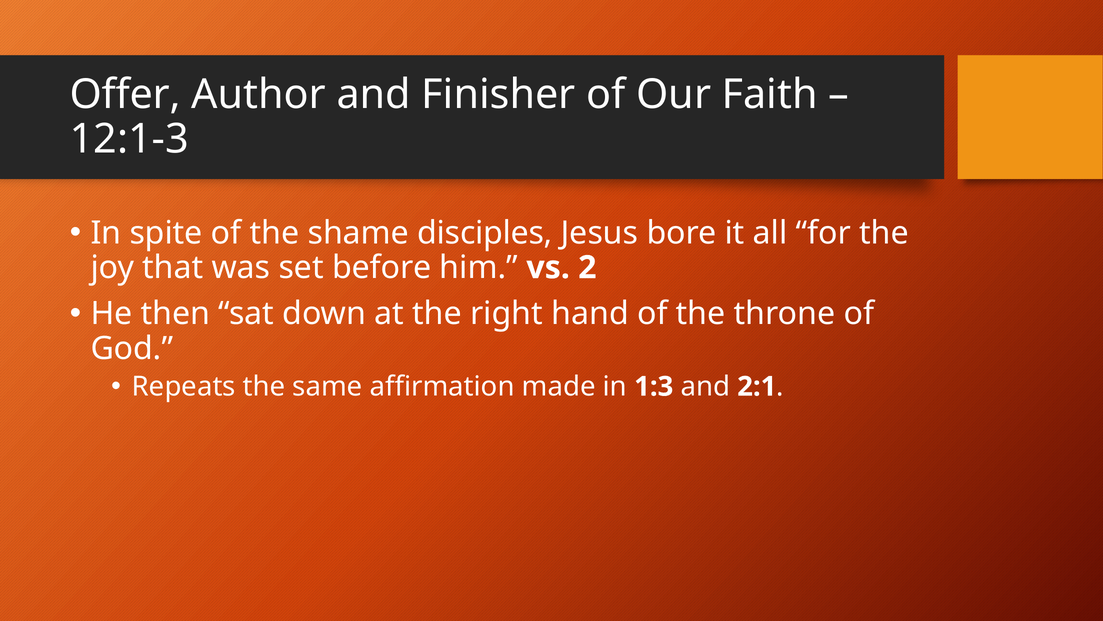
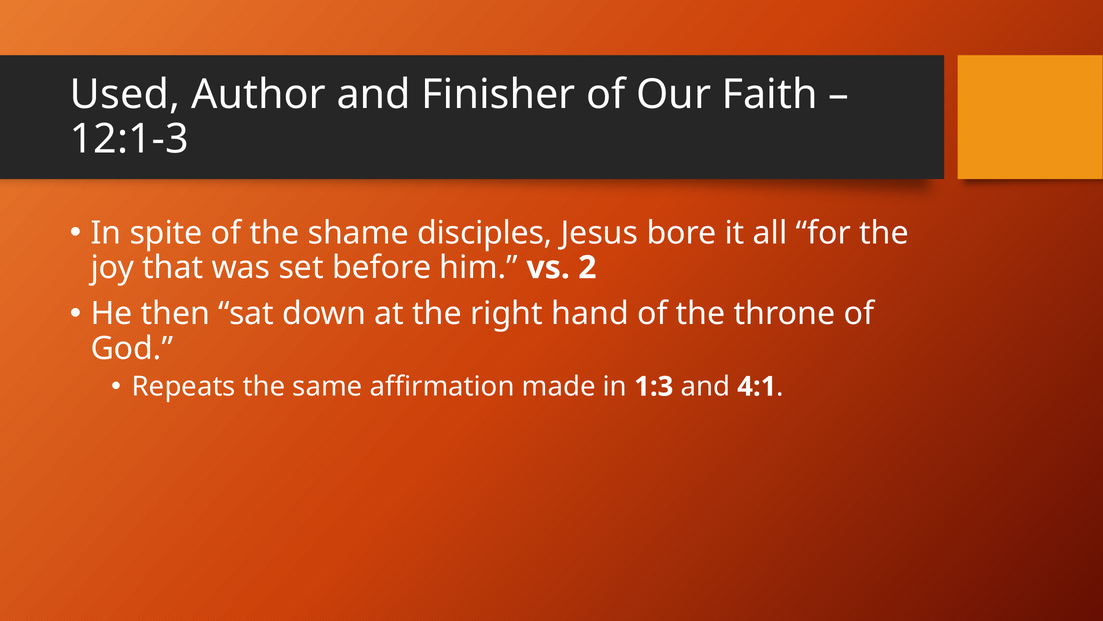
Offer: Offer -> Used
2:1: 2:1 -> 4:1
